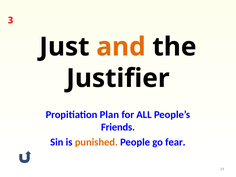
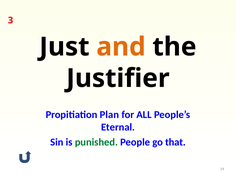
Friends: Friends -> Eternal
punished colour: orange -> green
fear: fear -> that
